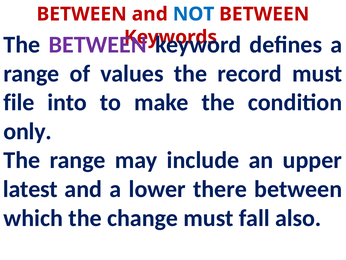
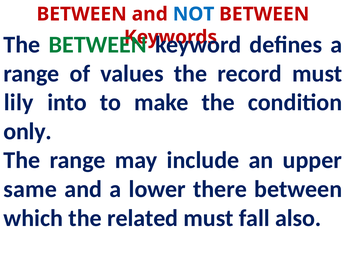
BETWEEN at (98, 45) colour: purple -> green
file: file -> lily
latest: latest -> same
change: change -> related
